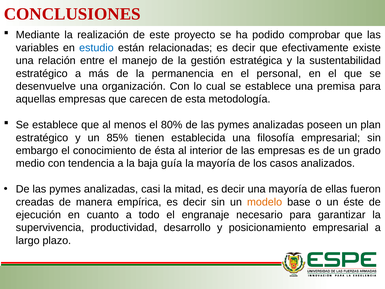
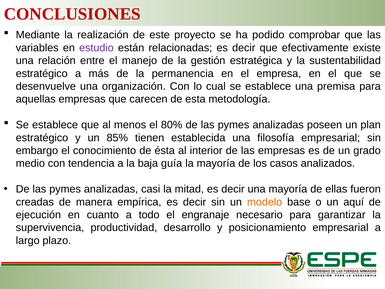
estudio colour: blue -> purple
personal: personal -> empresa
éste: éste -> aquí
